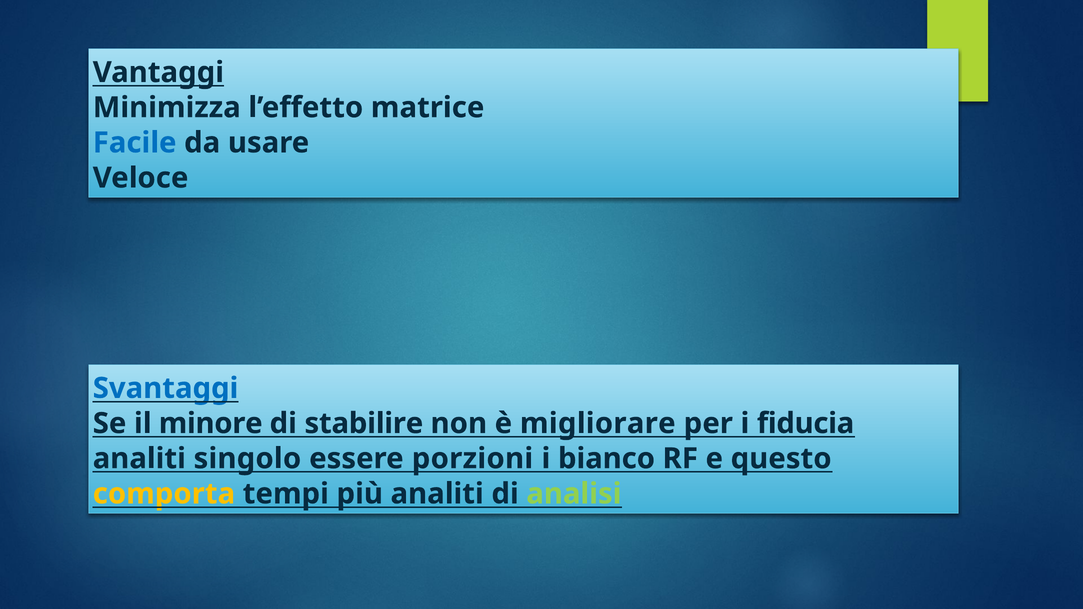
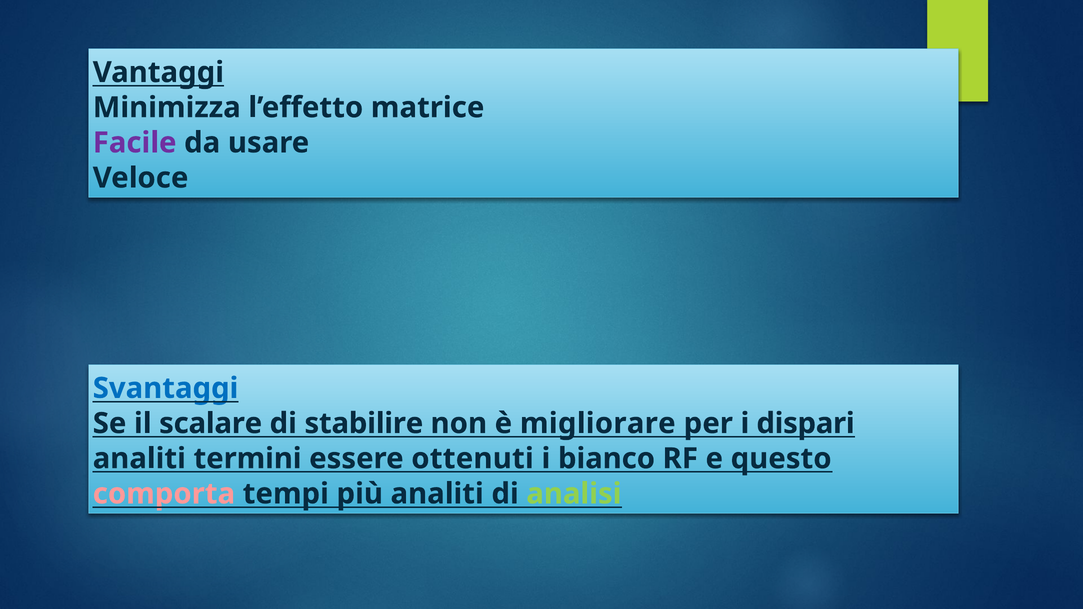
Facile colour: blue -> purple
minore: minore -> scalare
fiducia: fiducia -> dispari
singolo: singolo -> termini
porzioni: porzioni -> ottenuti
comporta colour: yellow -> pink
